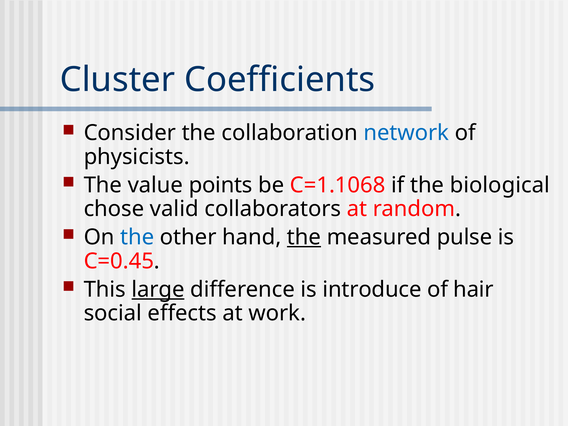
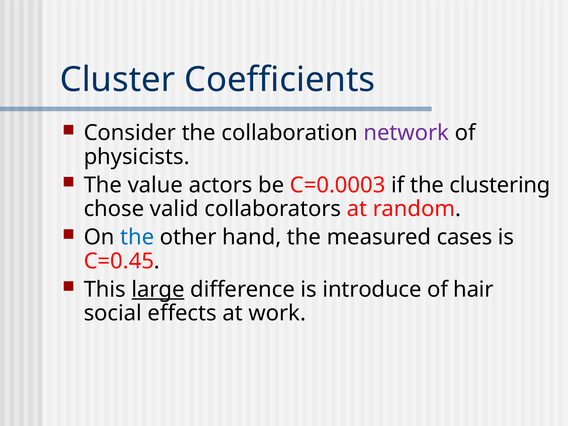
network colour: blue -> purple
points: points -> actors
C=1.1068: C=1.1068 -> C=0.0003
biological: biological -> clustering
the at (304, 237) underline: present -> none
pulse: pulse -> cases
